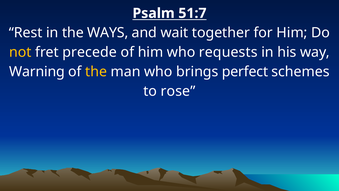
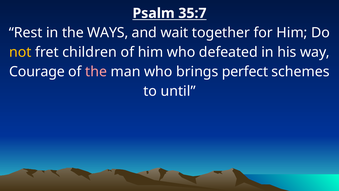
51:7: 51:7 -> 35:7
precede: precede -> children
requests: requests -> defeated
Warning: Warning -> Courage
the at (96, 72) colour: yellow -> pink
rose: rose -> until
